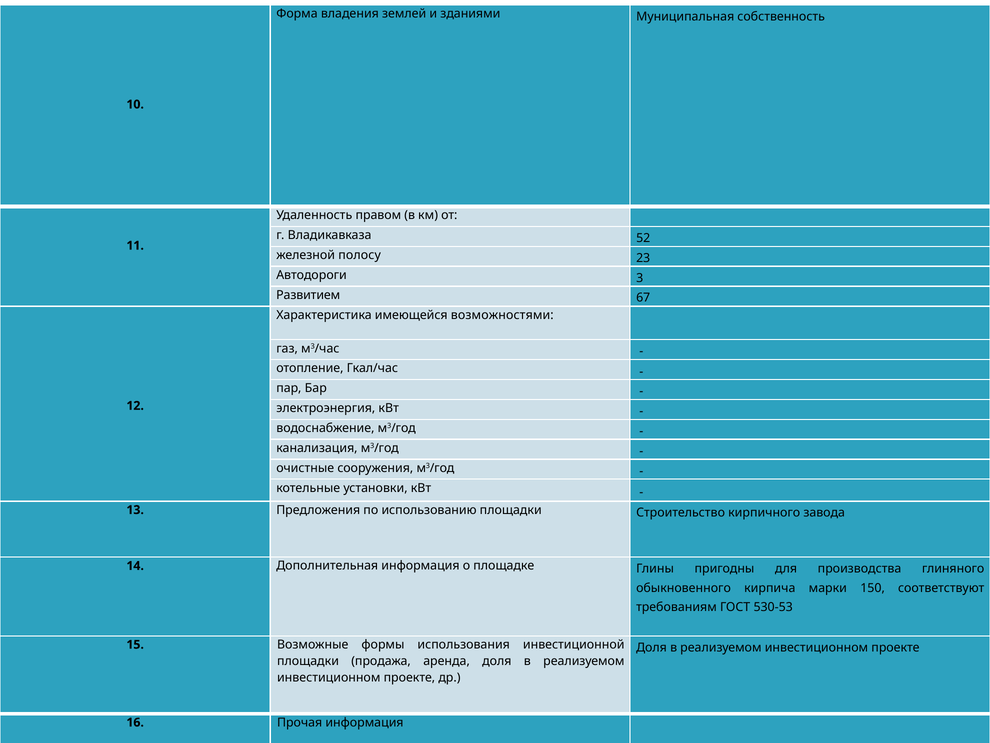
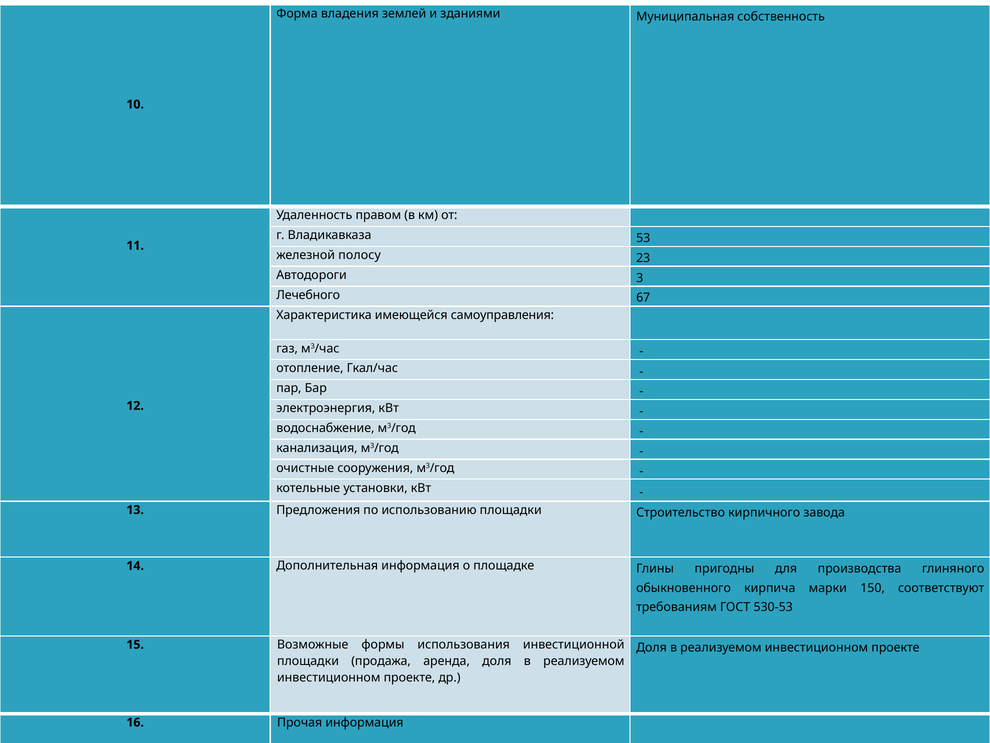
52: 52 -> 53
Развитием: Развитием -> Лечебного
возможностями: возможностями -> самоуправления
